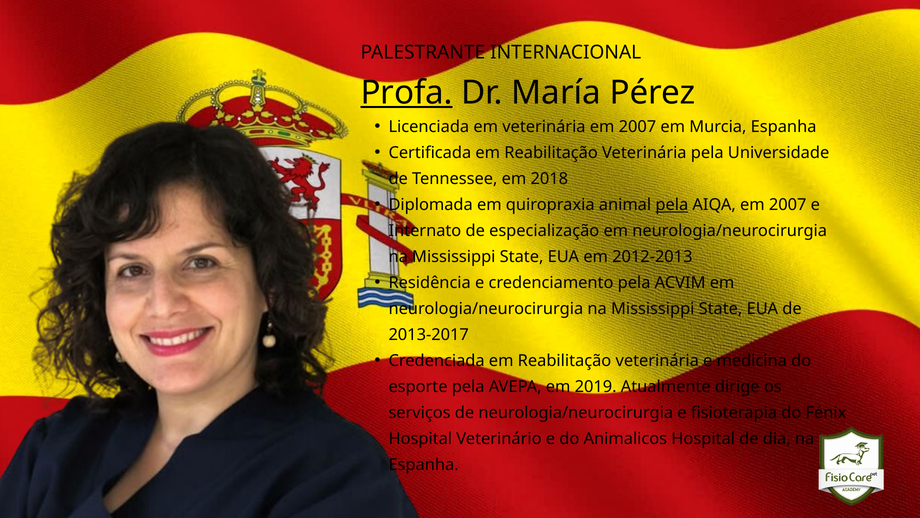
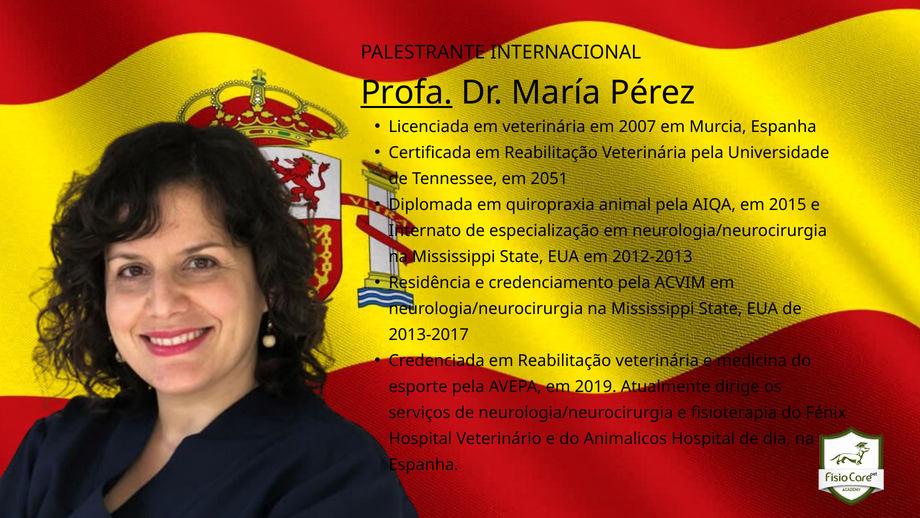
2018: 2018 -> 2051
pela at (672, 205) underline: present -> none
AIQA em 2007: 2007 -> 2015
